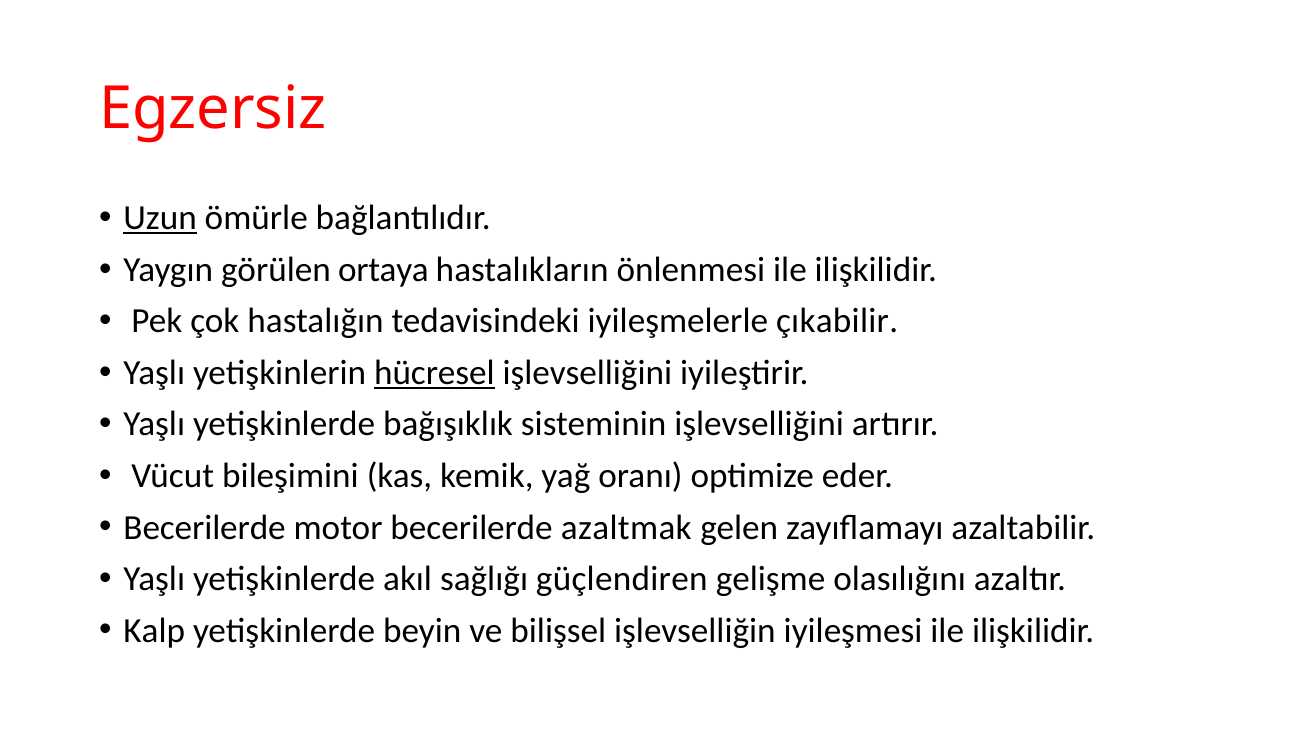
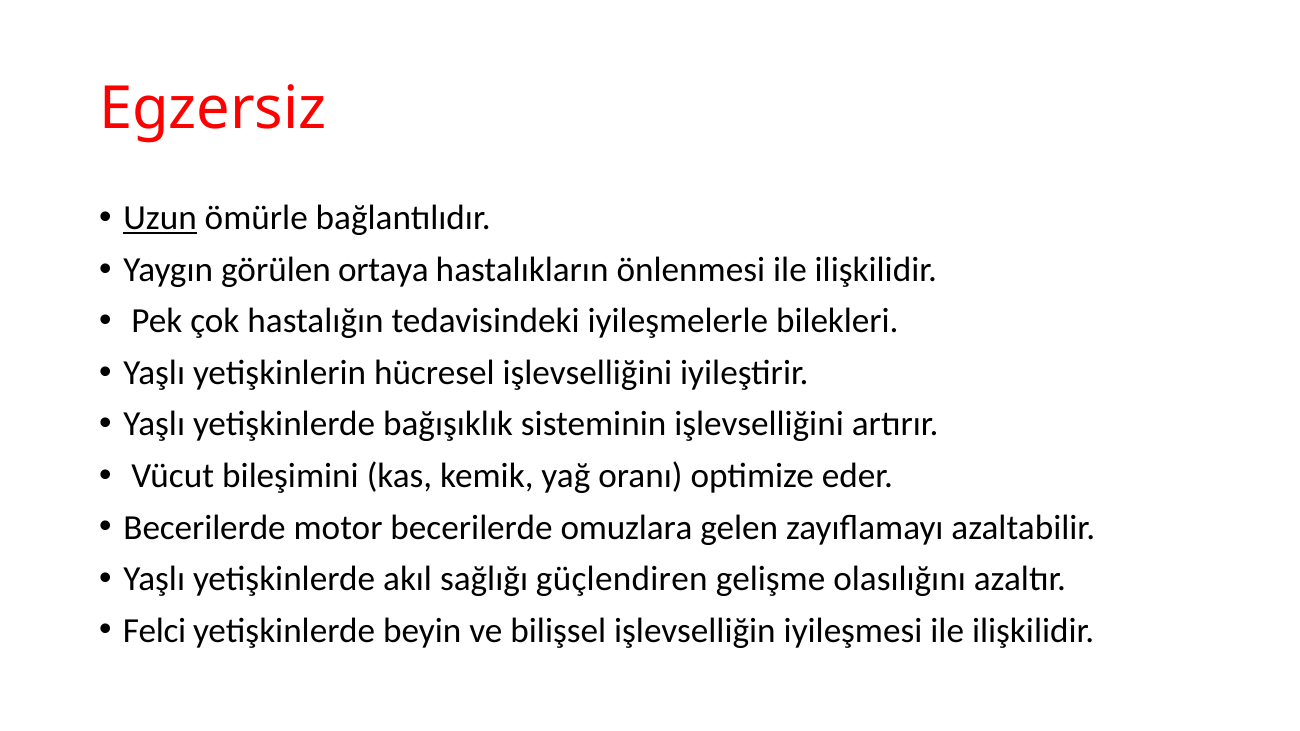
çıkabilir: çıkabilir -> bilekleri
hücresel underline: present -> none
azaltmak: azaltmak -> omuzlara
Kalp: Kalp -> Felci
